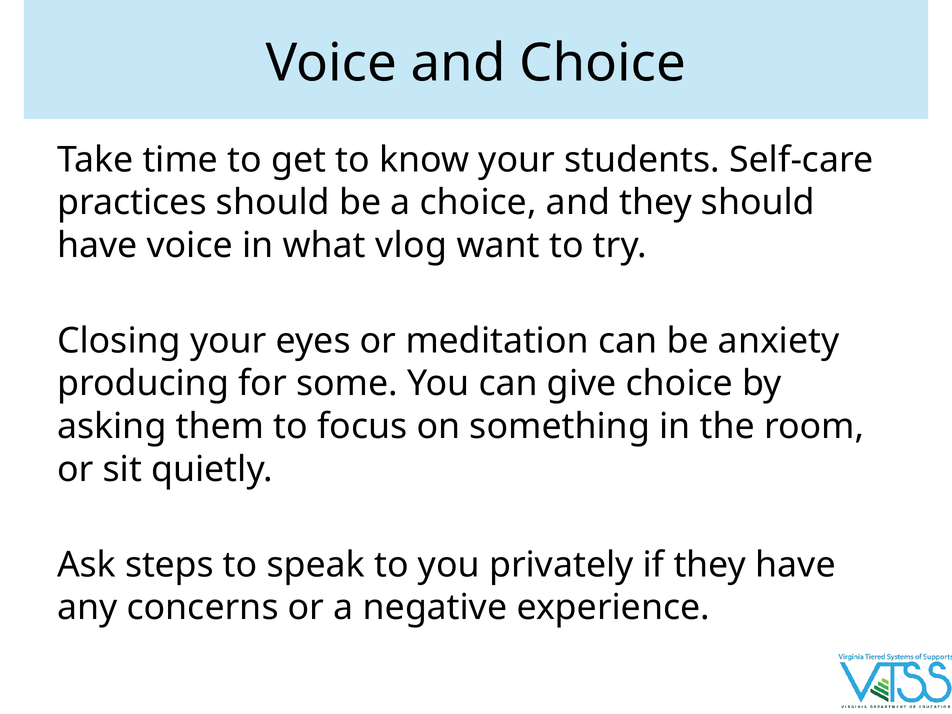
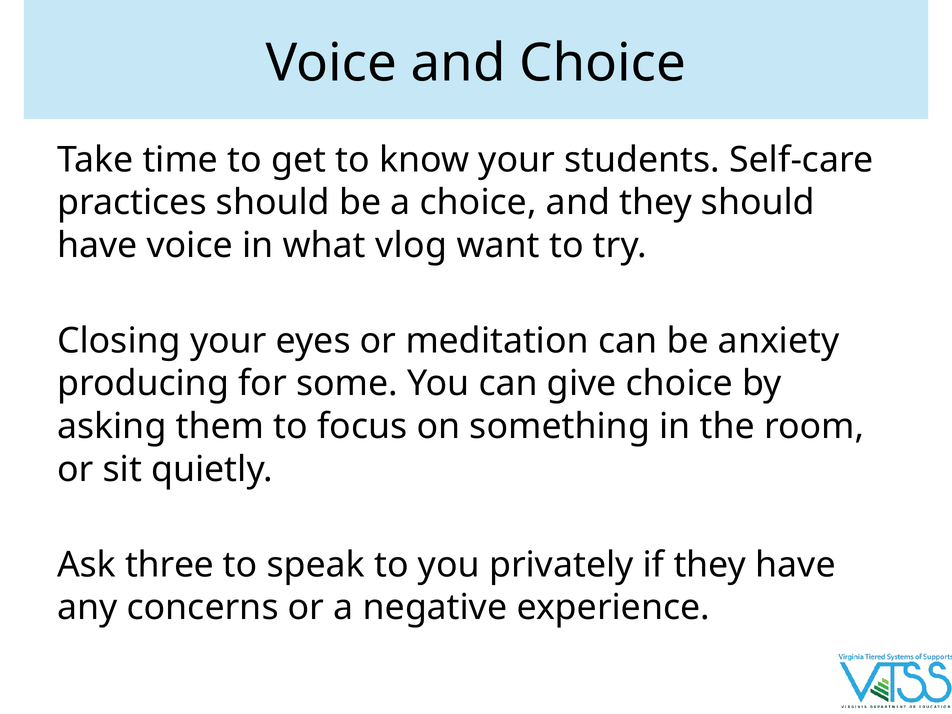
steps: steps -> three
